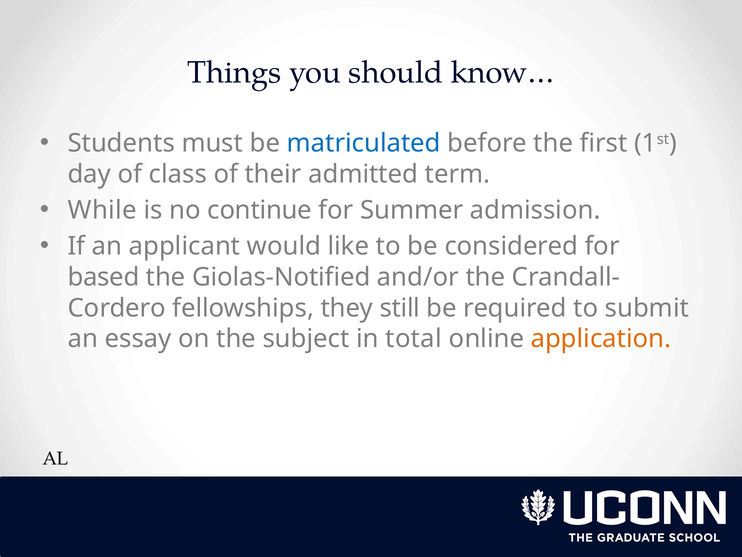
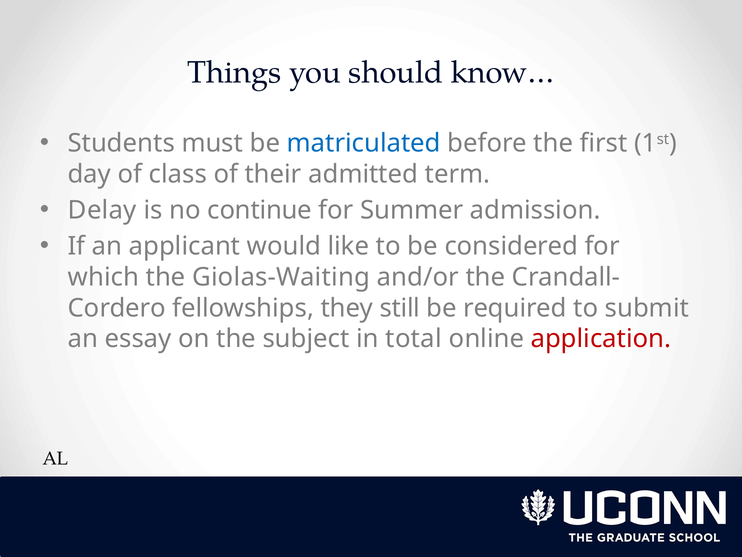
While: While -> Delay
based: based -> which
Giolas-Notified: Giolas-Notified -> Giolas-Waiting
application colour: orange -> red
